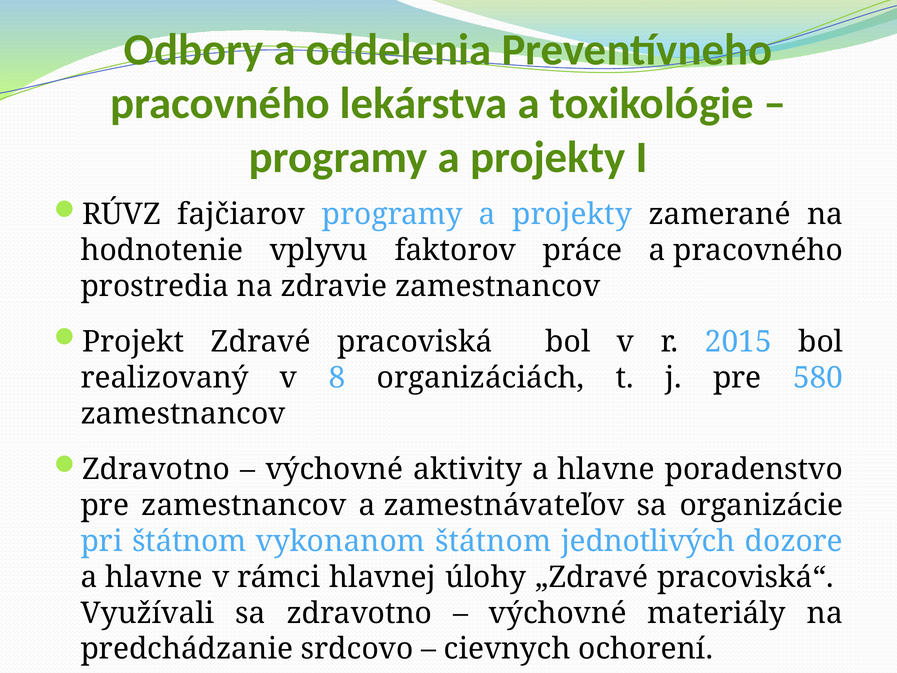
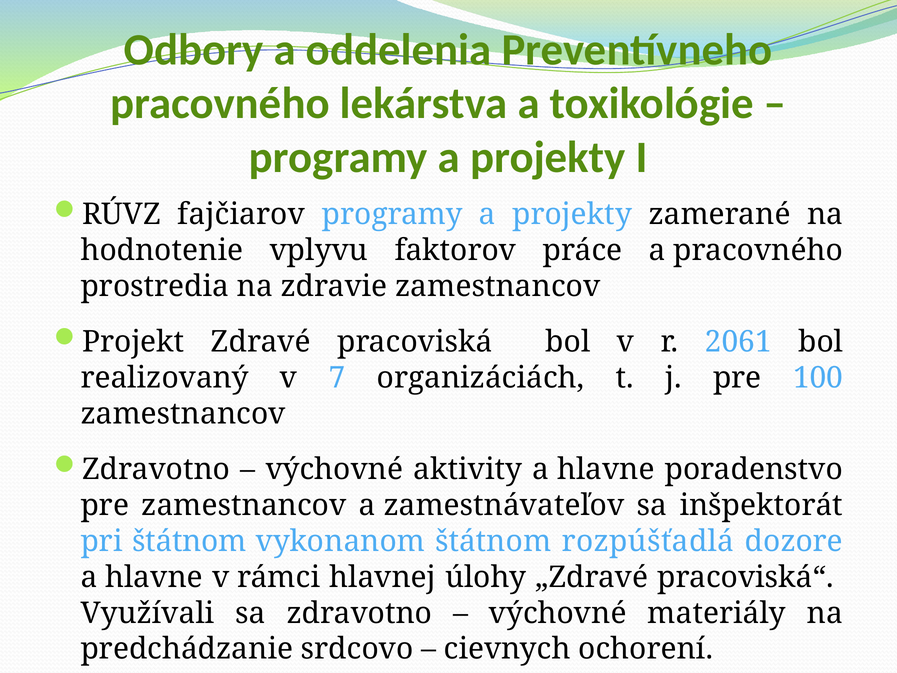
2015: 2015 -> 2061
8: 8 -> 7
580: 580 -> 100
organizácie: organizácie -> inšpektorát
jednotlivých: jednotlivých -> rozpúšťadlá
